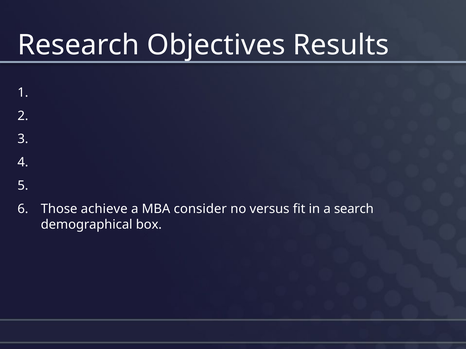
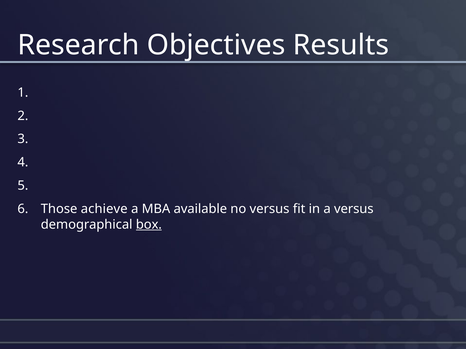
consider: consider -> available
a search: search -> versus
box underline: none -> present
